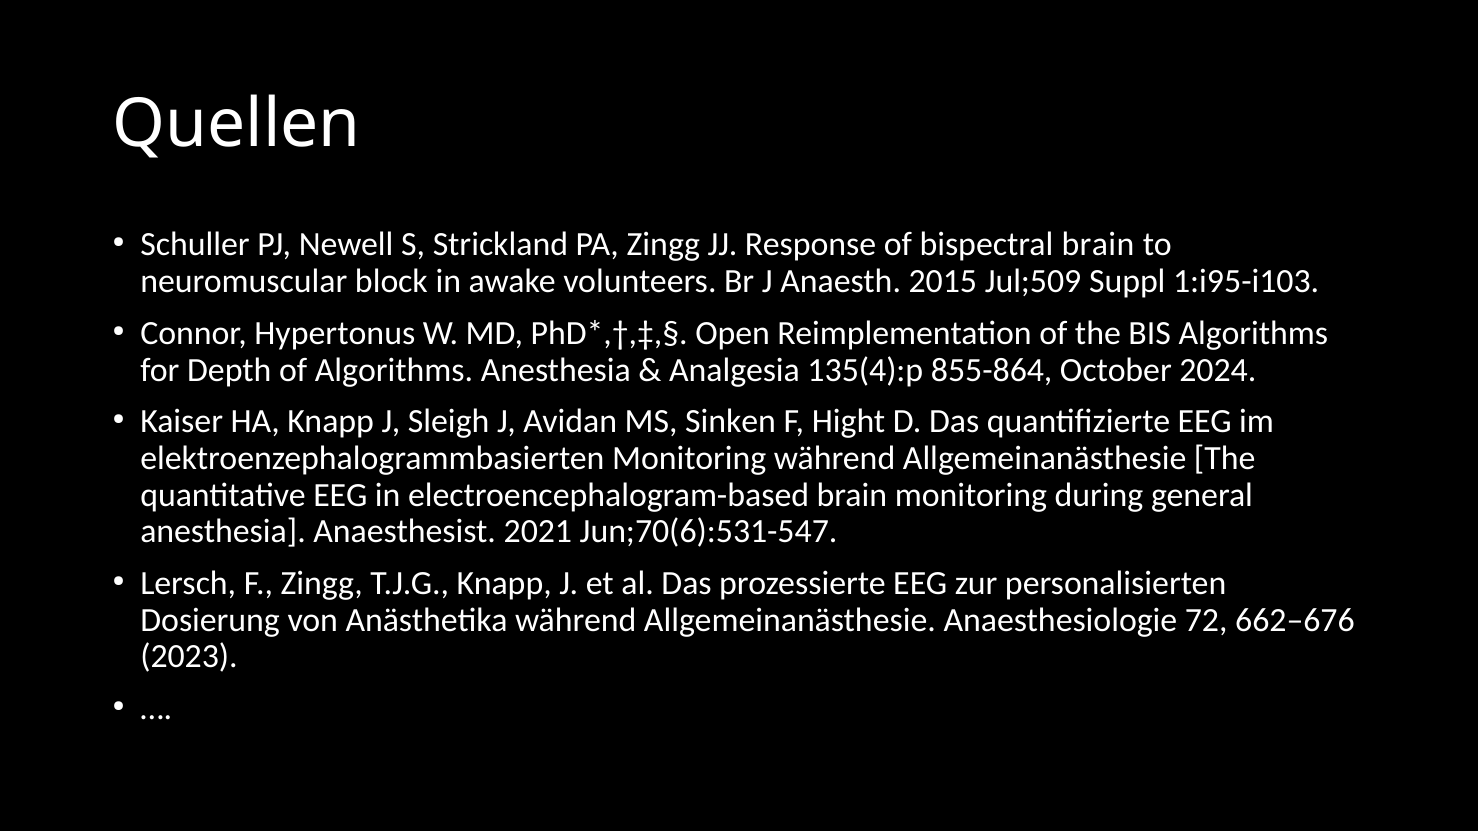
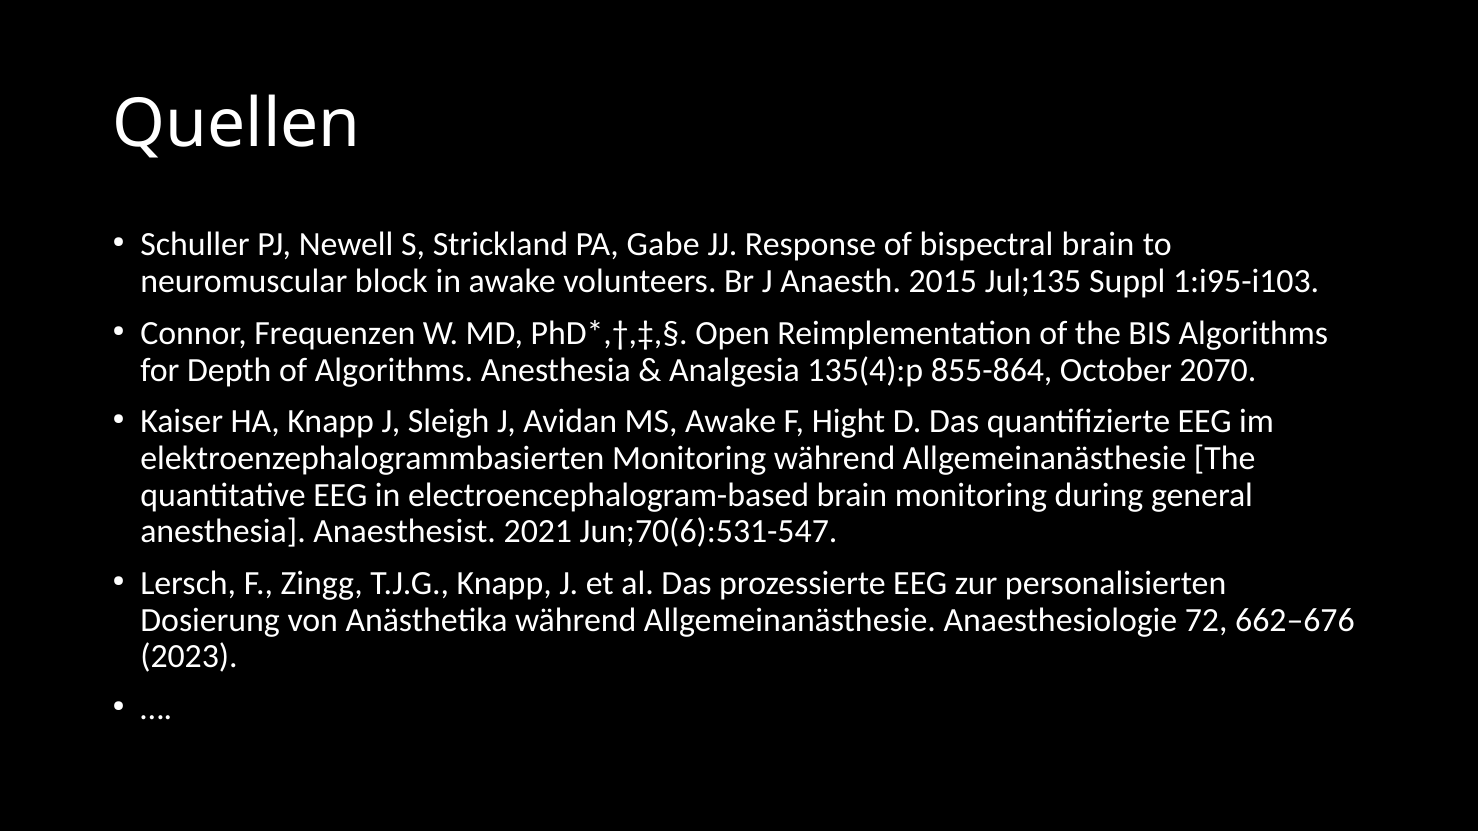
PA Zingg: Zingg -> Gabe
Jul;509: Jul;509 -> Jul;135
Hypertonus: Hypertonus -> Frequenzen
2024: 2024 -> 2070
MS Sinken: Sinken -> Awake
